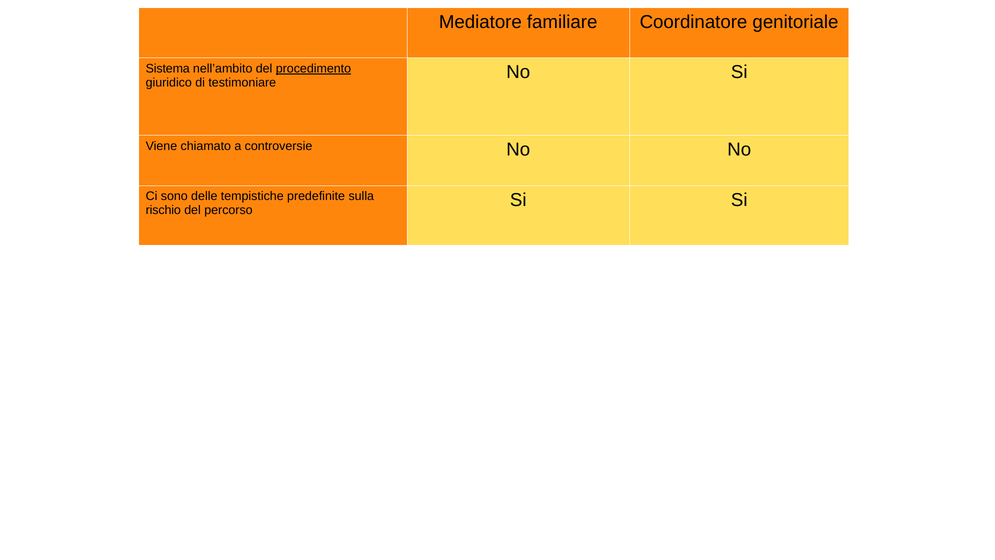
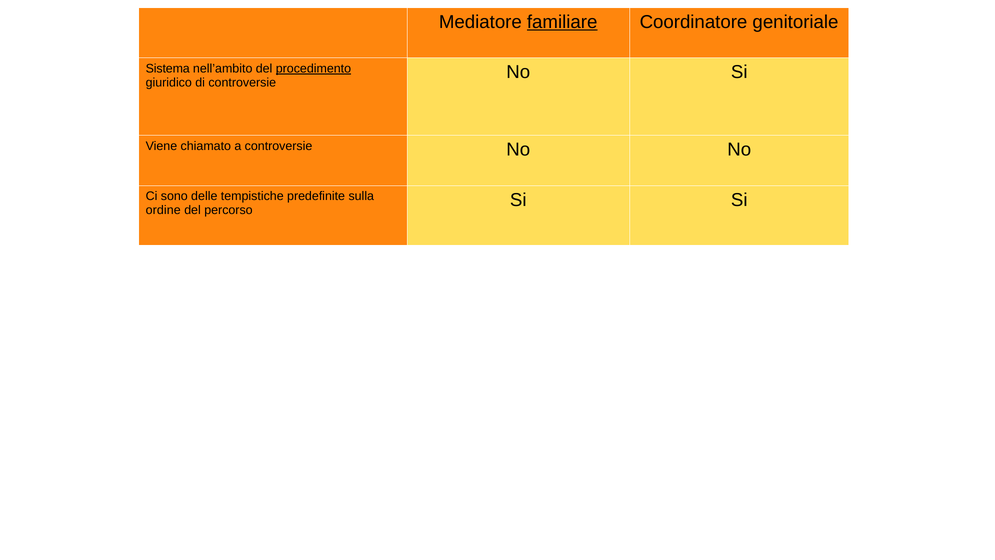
familiare underline: none -> present
di testimoniare: testimoniare -> controversie
rischio: rischio -> ordine
